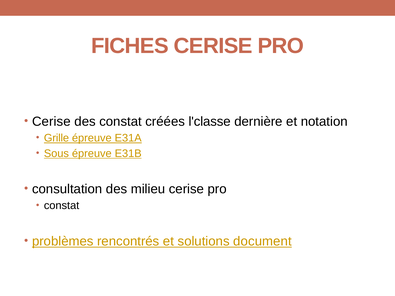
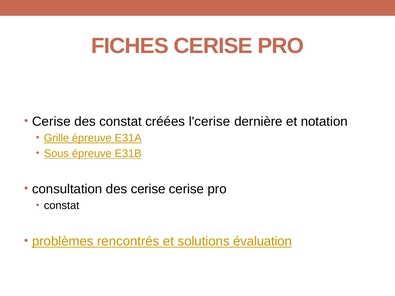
l'classe: l'classe -> l'cerise
des milieu: milieu -> cerise
document: document -> évaluation
